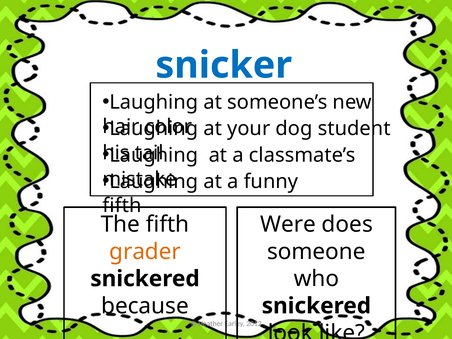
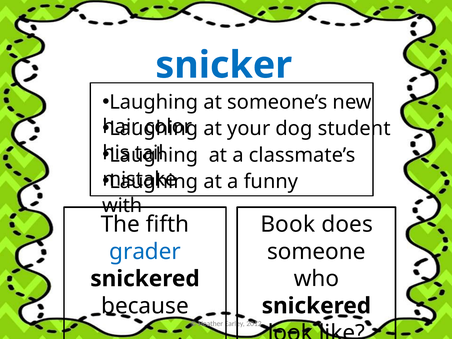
fifth at (122, 206): fifth -> with
Were: Were -> Book
grader colour: orange -> blue
